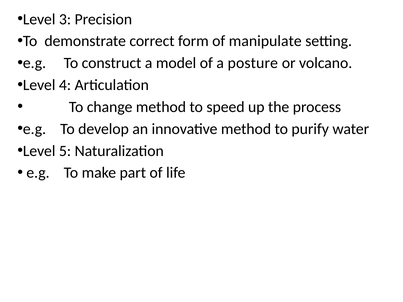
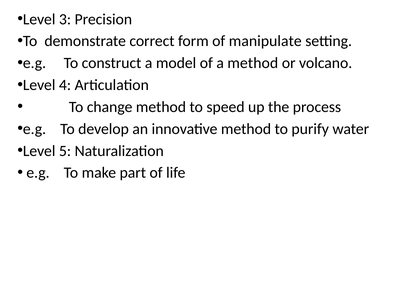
a posture: posture -> method
